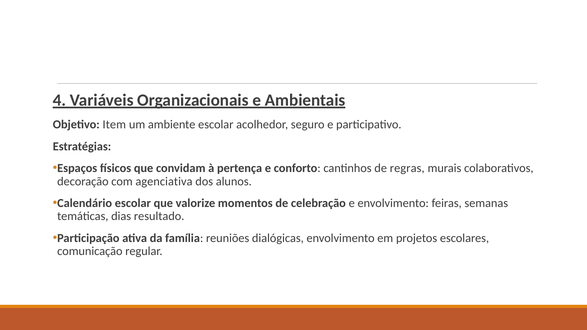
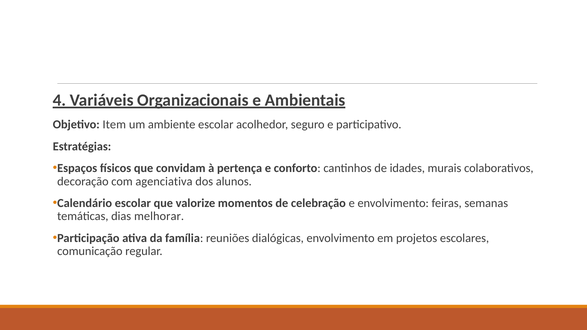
regras: regras -> idades
resultado: resultado -> melhorar
